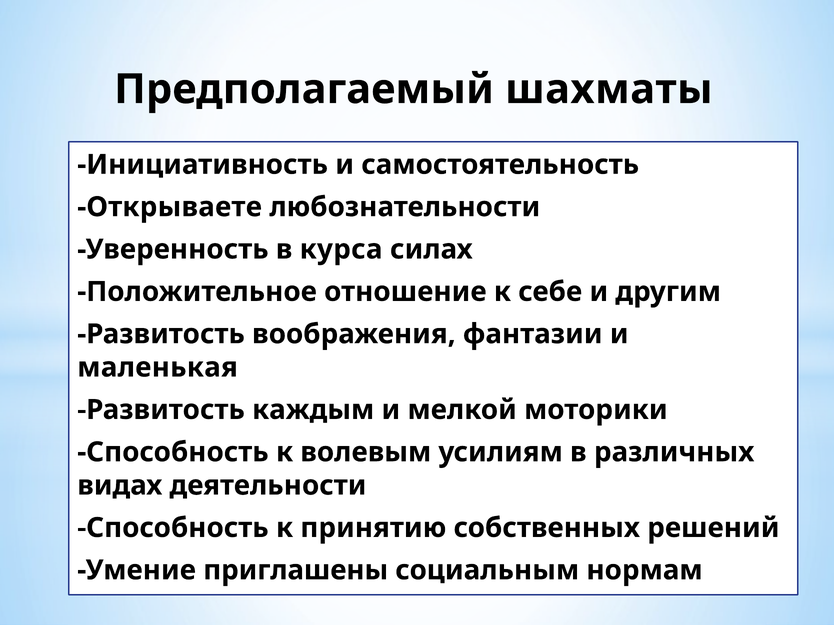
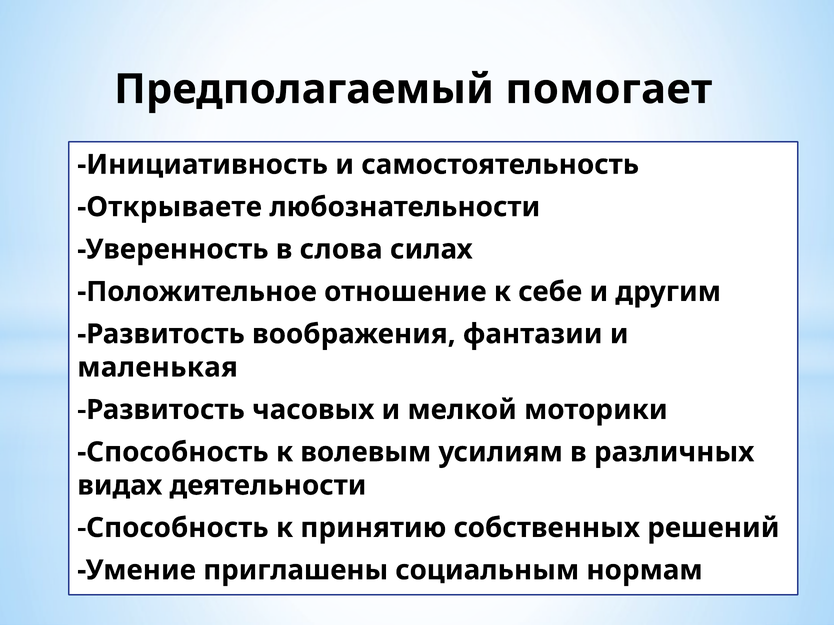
шахматы: шахматы -> помогает
курса: курса -> слова
каждым: каждым -> часовых
